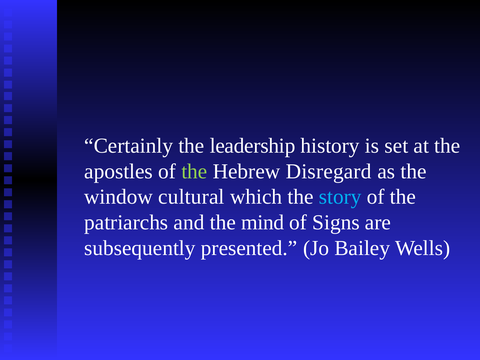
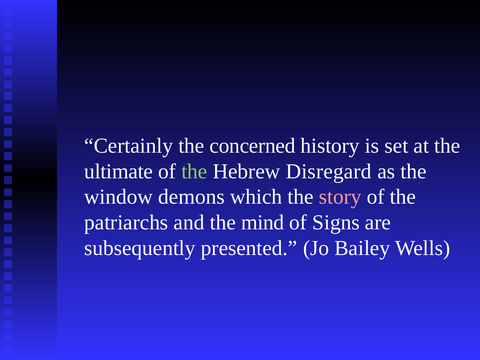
leadership: leadership -> concerned
apostles: apostles -> ultimate
cultural: cultural -> demons
story colour: light blue -> pink
